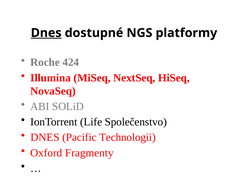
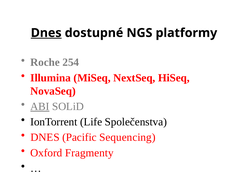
424: 424 -> 254
ABI underline: none -> present
Společenstvo: Společenstvo -> Společenstva
Technologii: Technologii -> Sequencing
